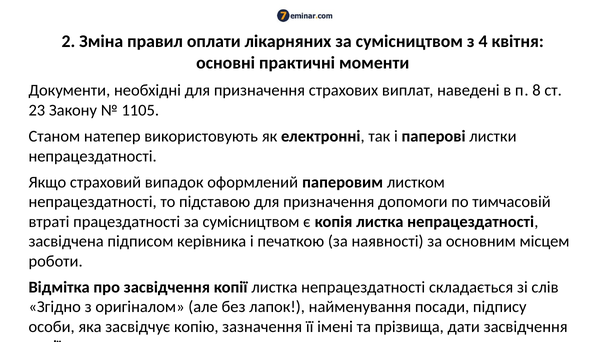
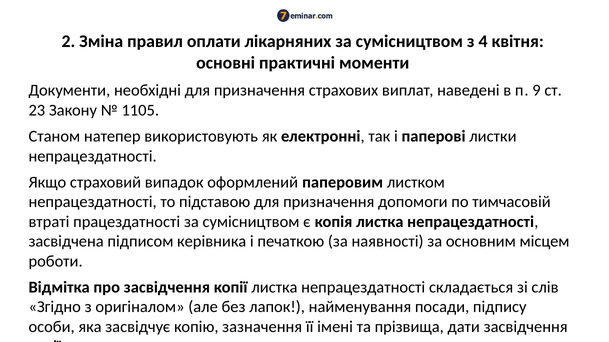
8: 8 -> 9
